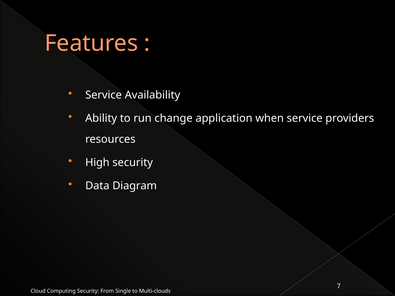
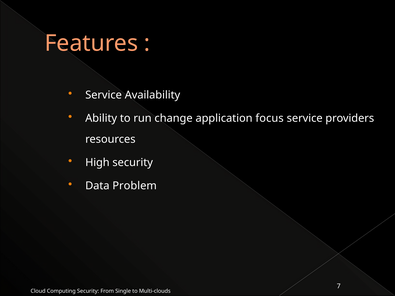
when: when -> focus
Diagram: Diagram -> Problem
